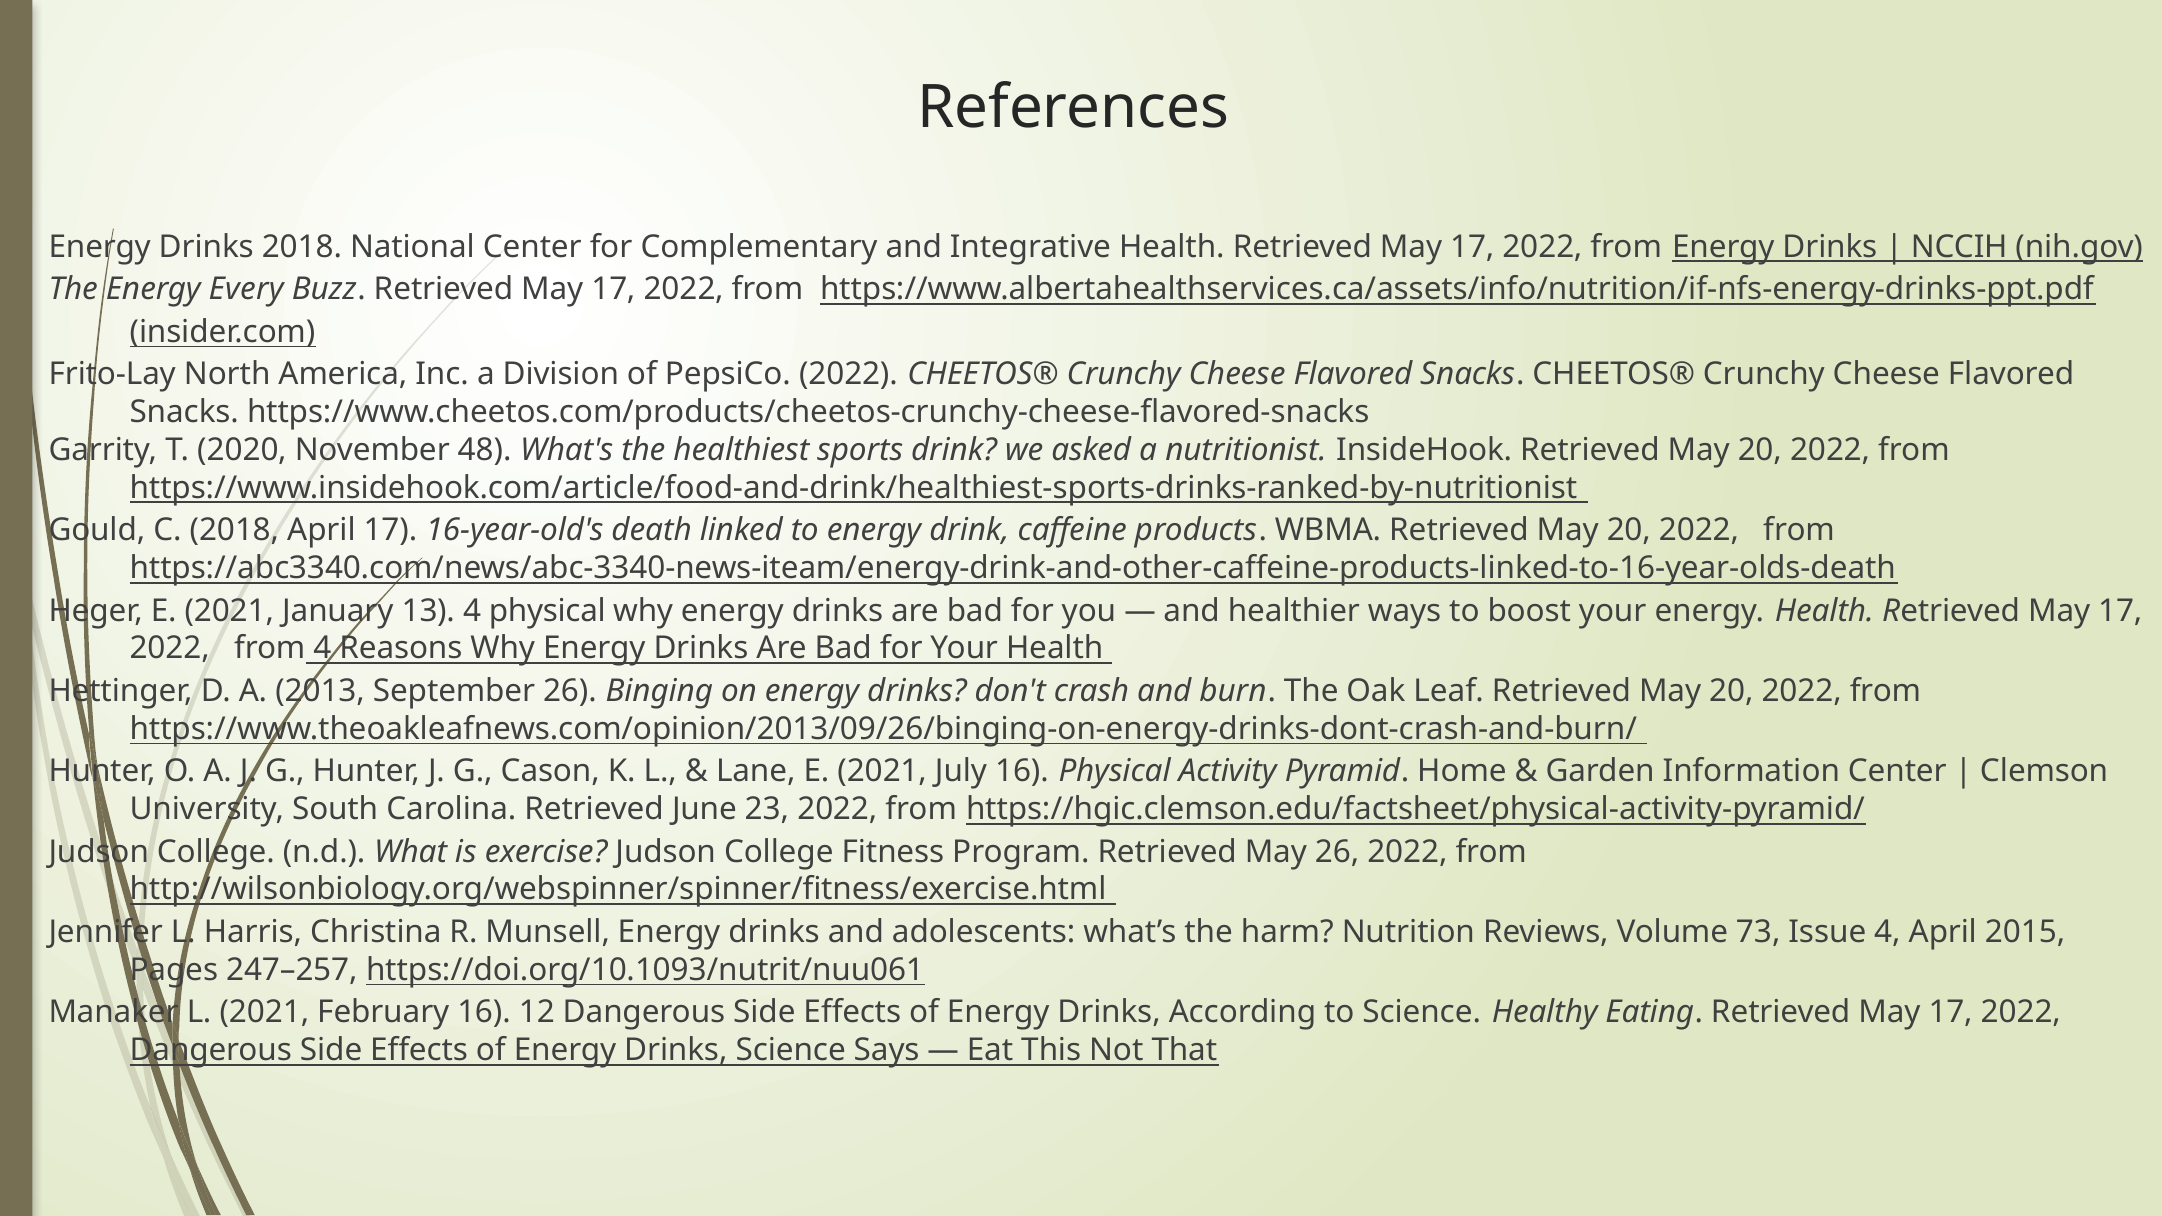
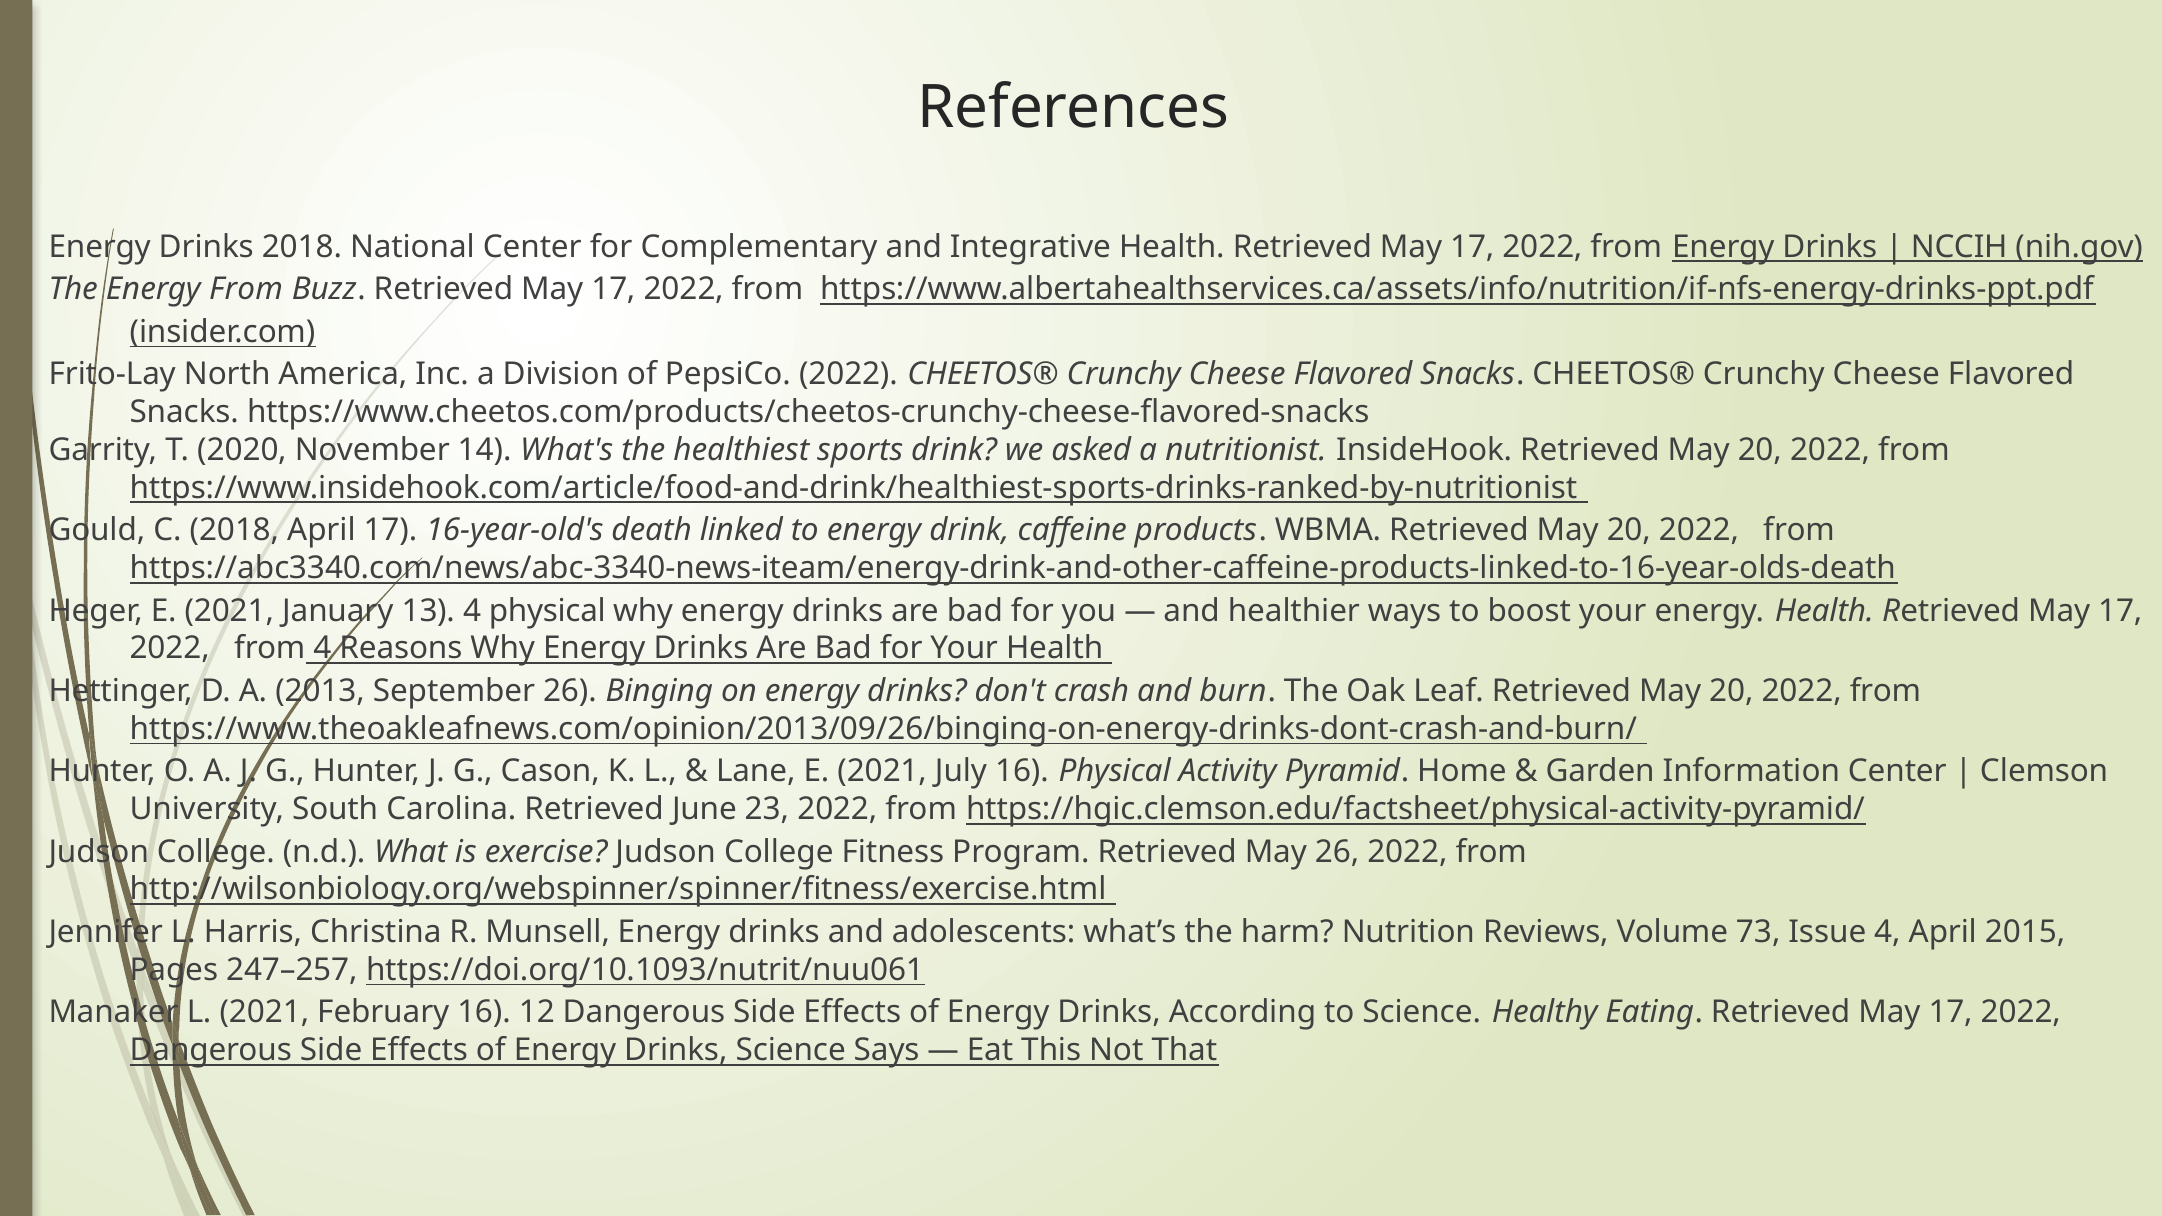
Energy Every: Every -> From
48: 48 -> 14
